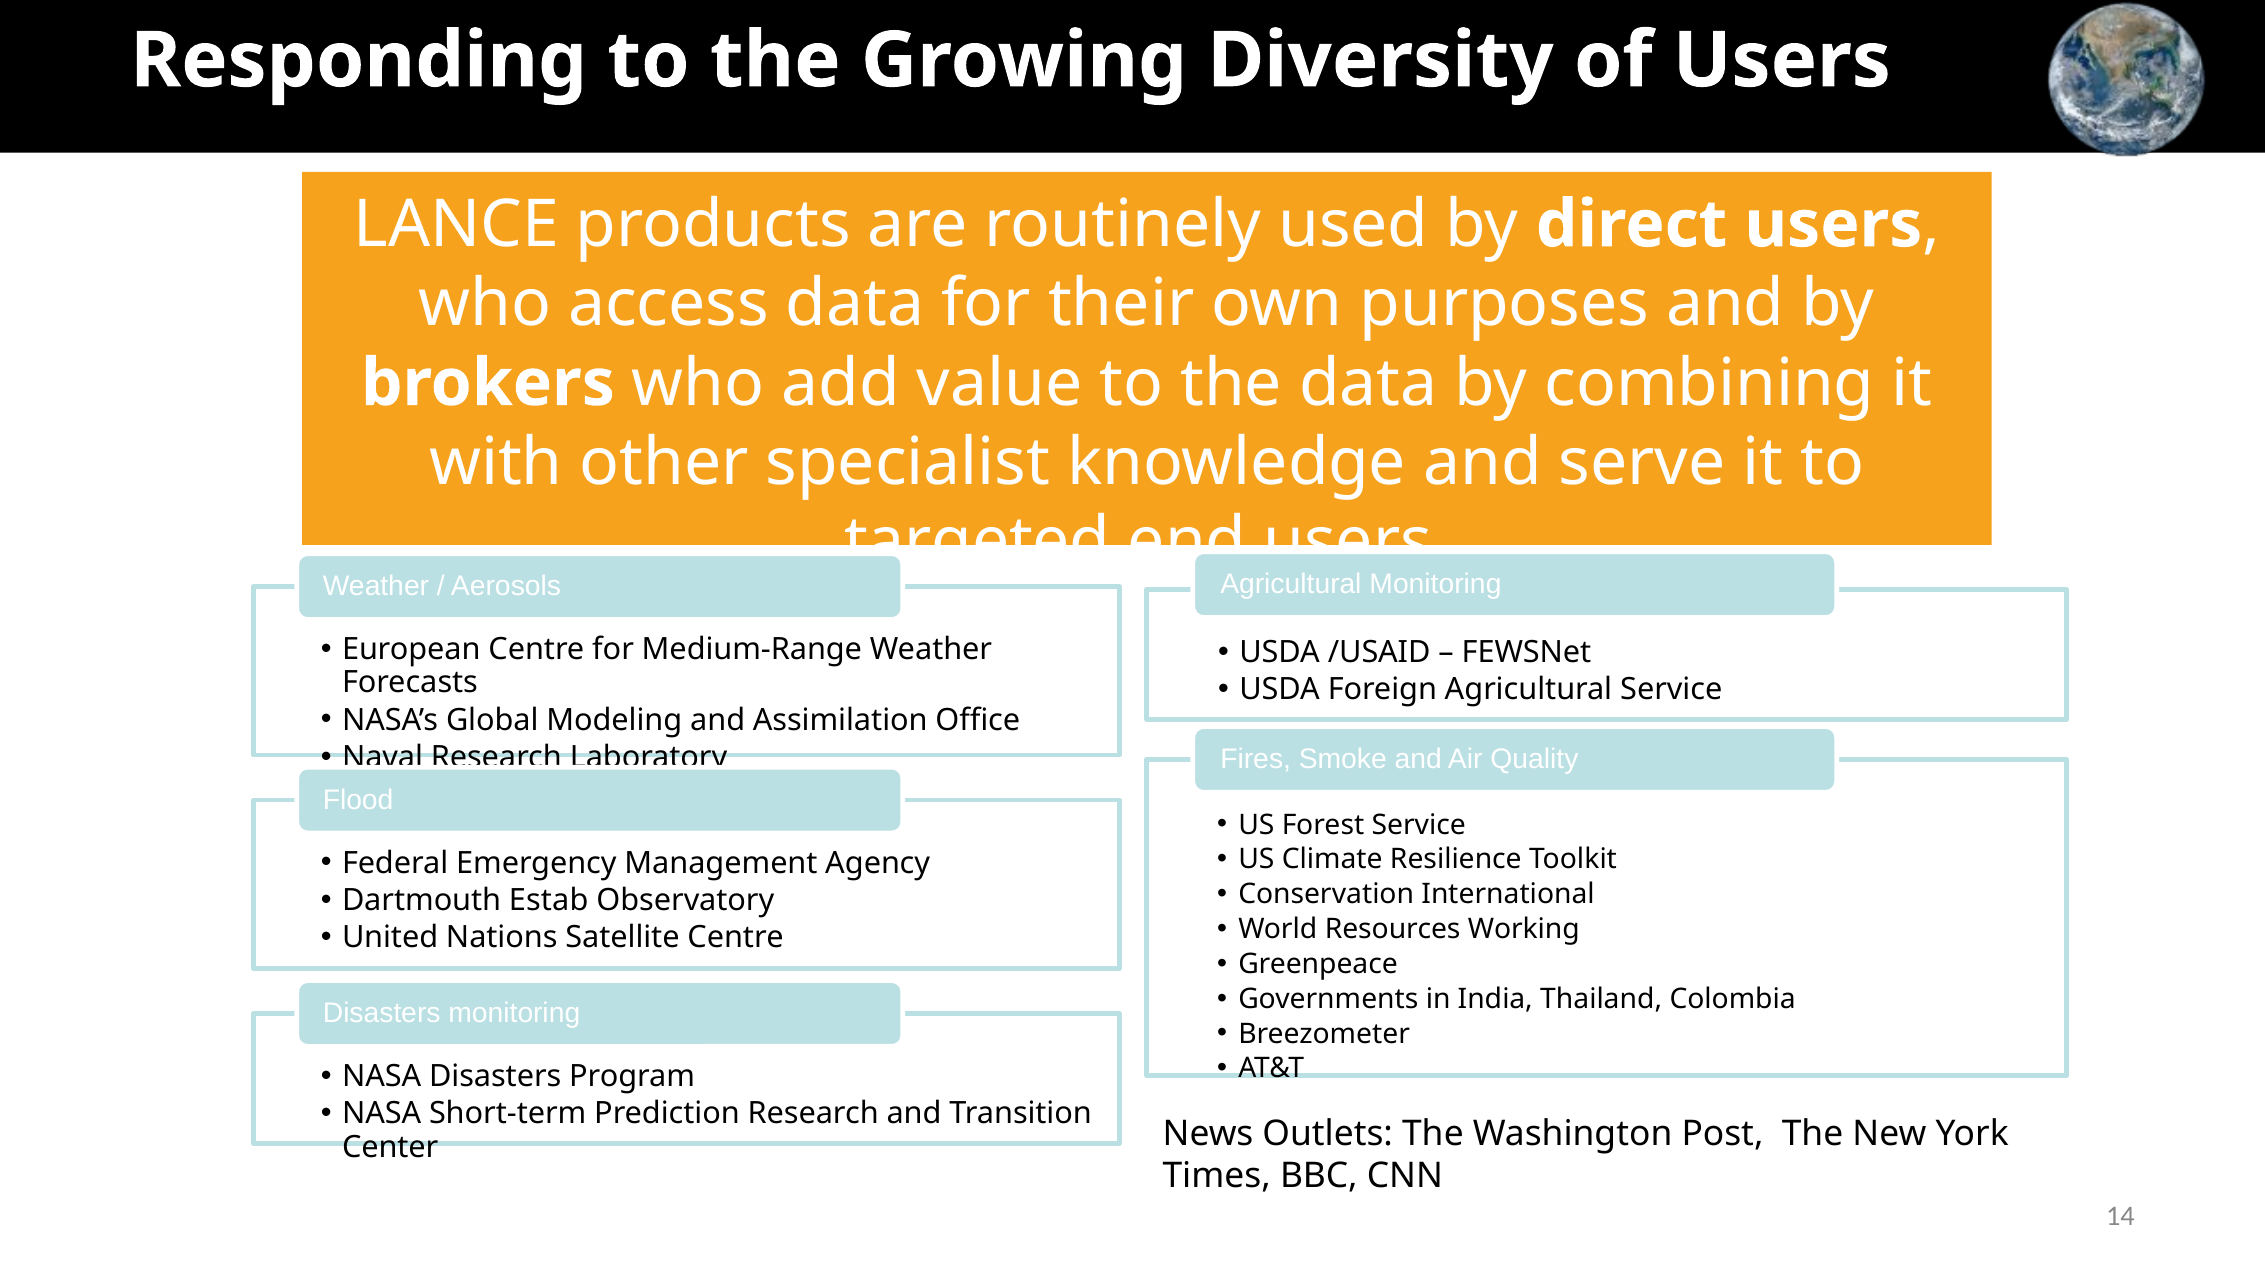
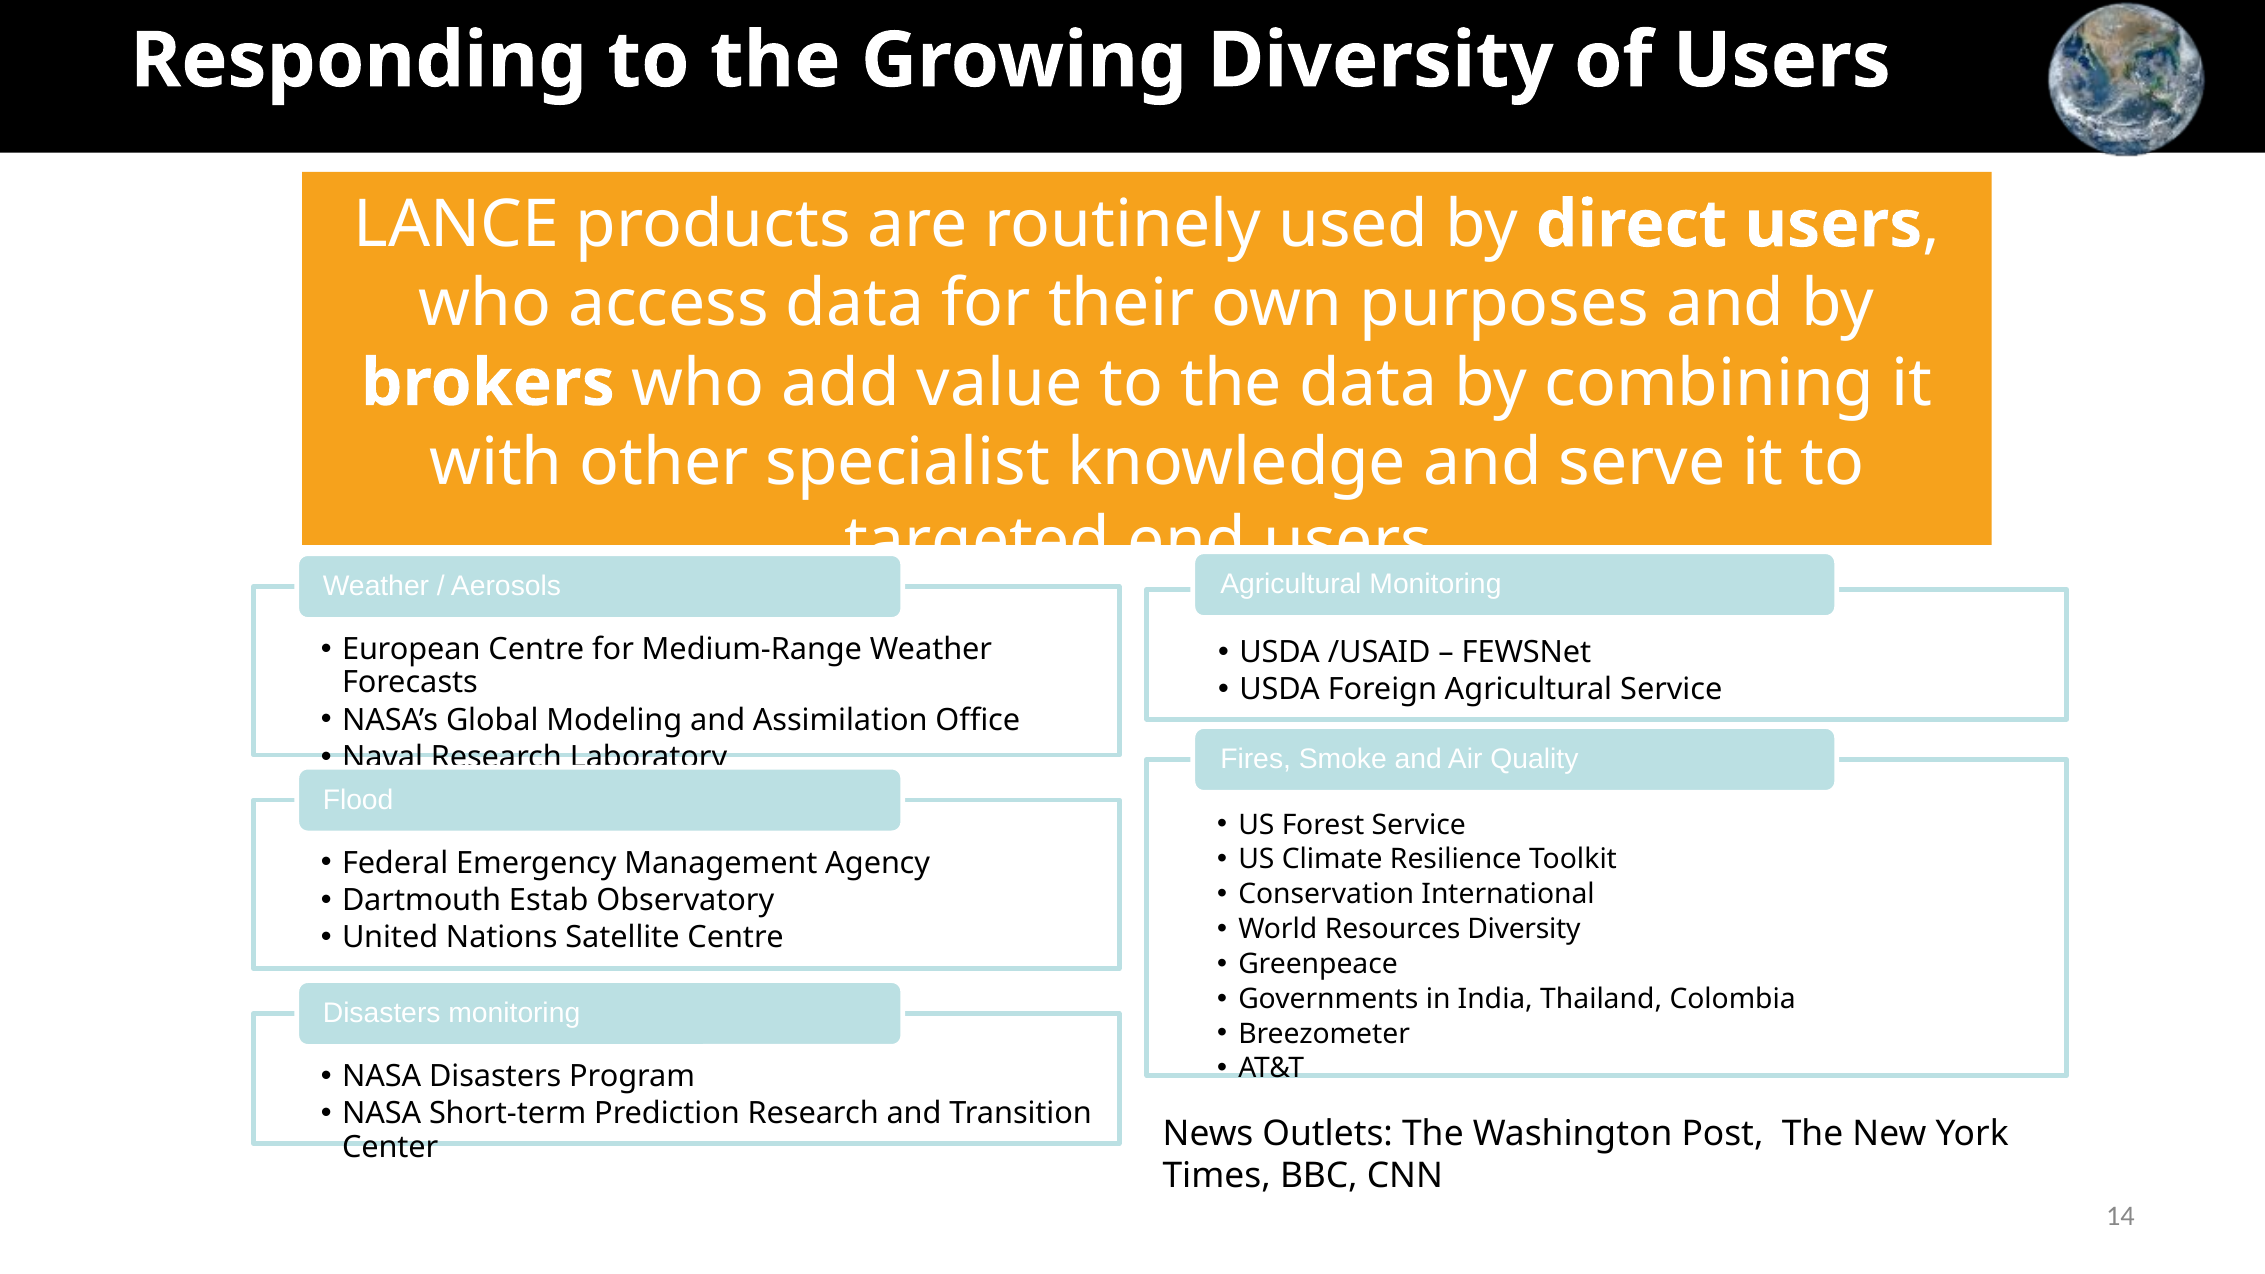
Resources Working: Working -> Diversity
